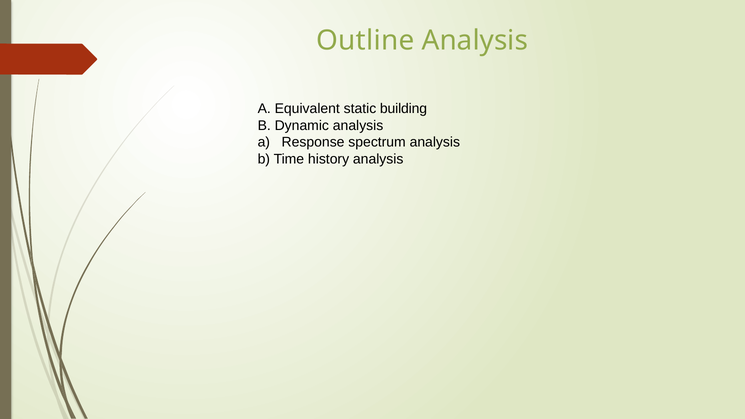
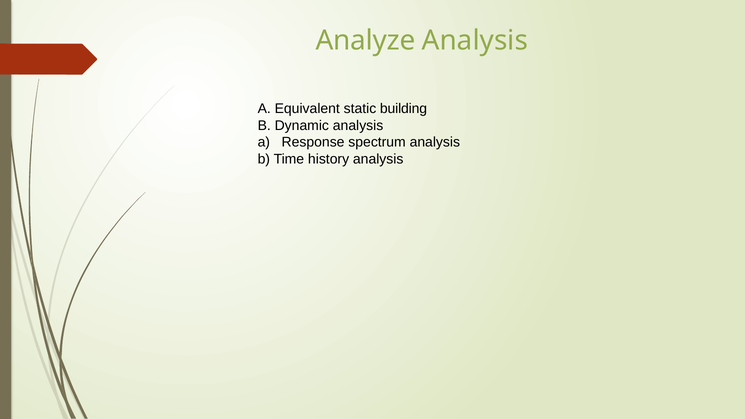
Outline: Outline -> Analyze
